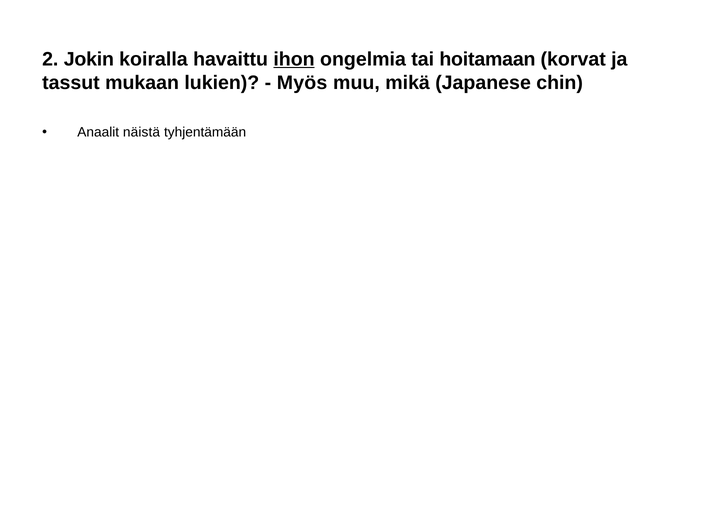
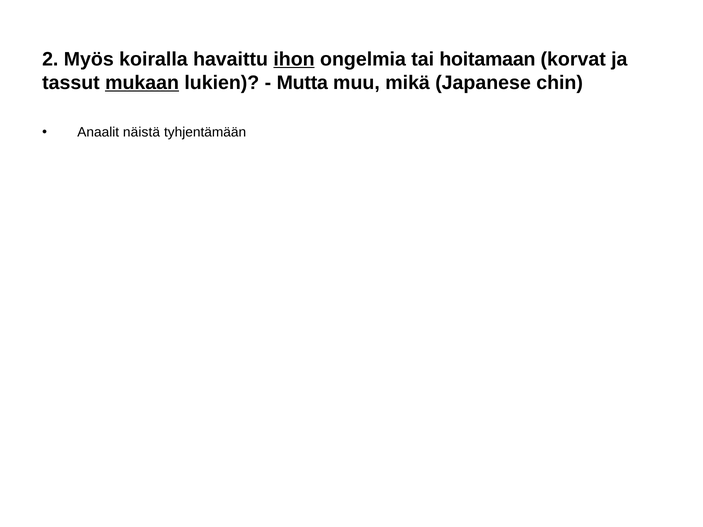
Jokin: Jokin -> Myös
mukaan underline: none -> present
Myös: Myös -> Mutta
